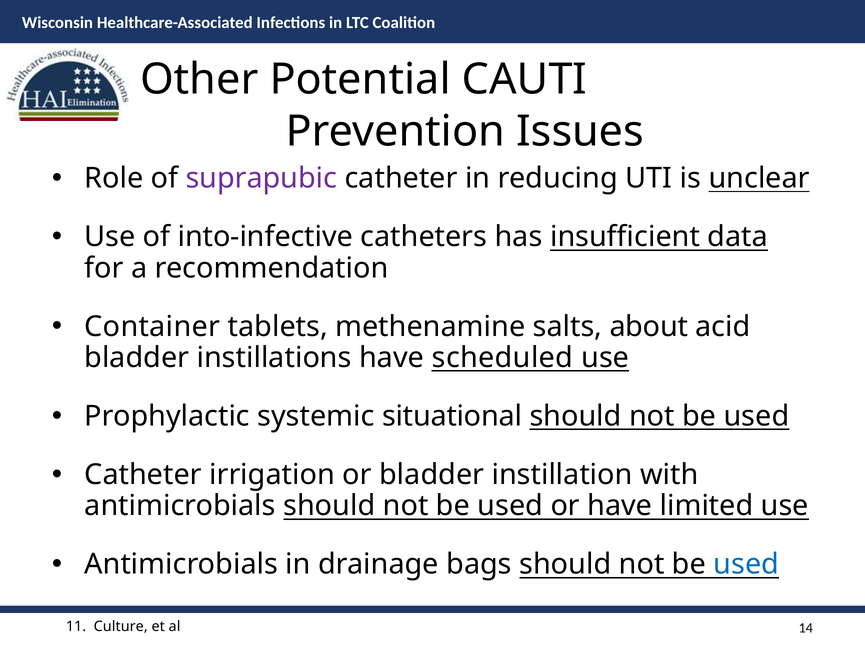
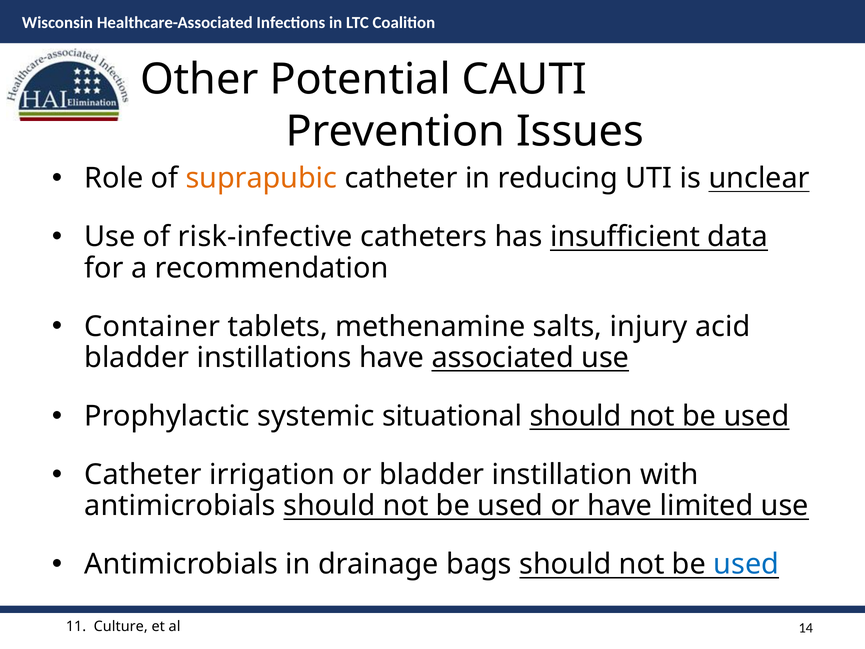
suprapubic colour: purple -> orange
into-infective: into-infective -> risk-infective
about: about -> injury
scheduled: scheduled -> associated
